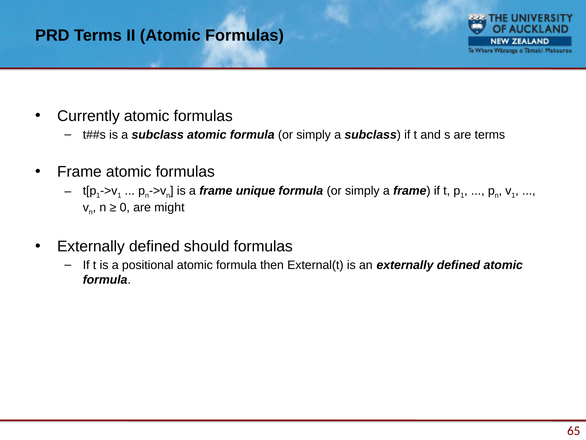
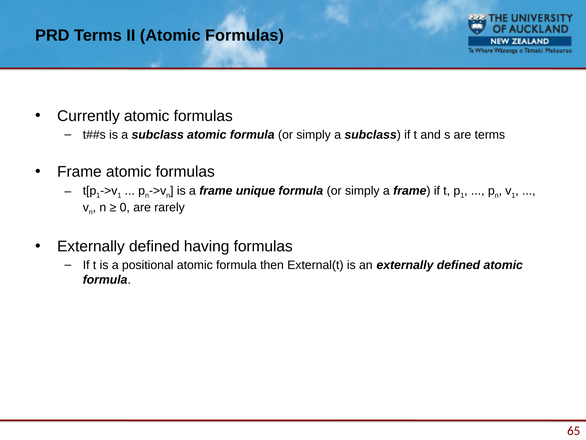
might: might -> rarely
should: should -> having
